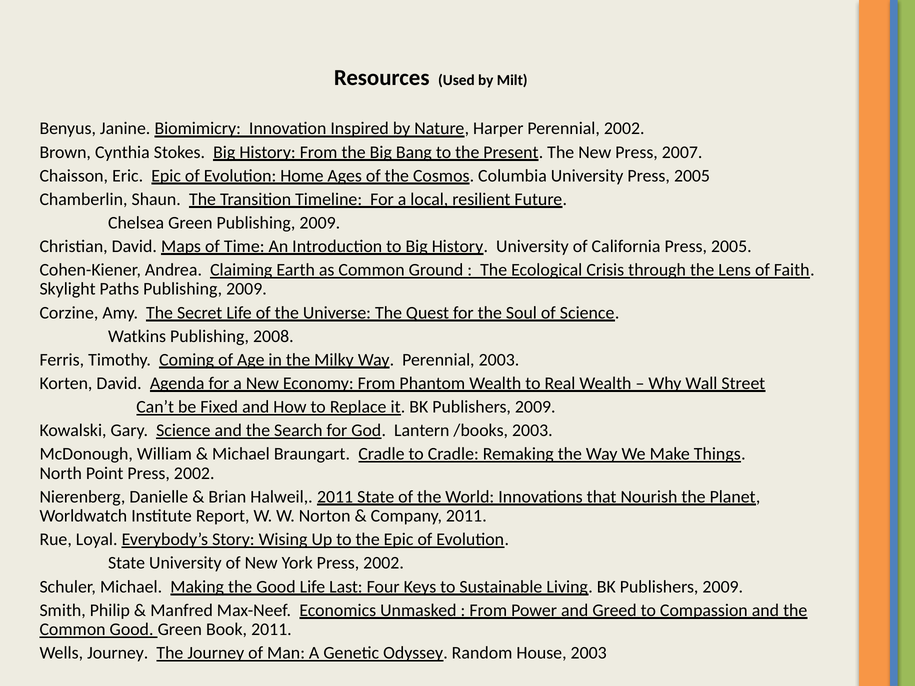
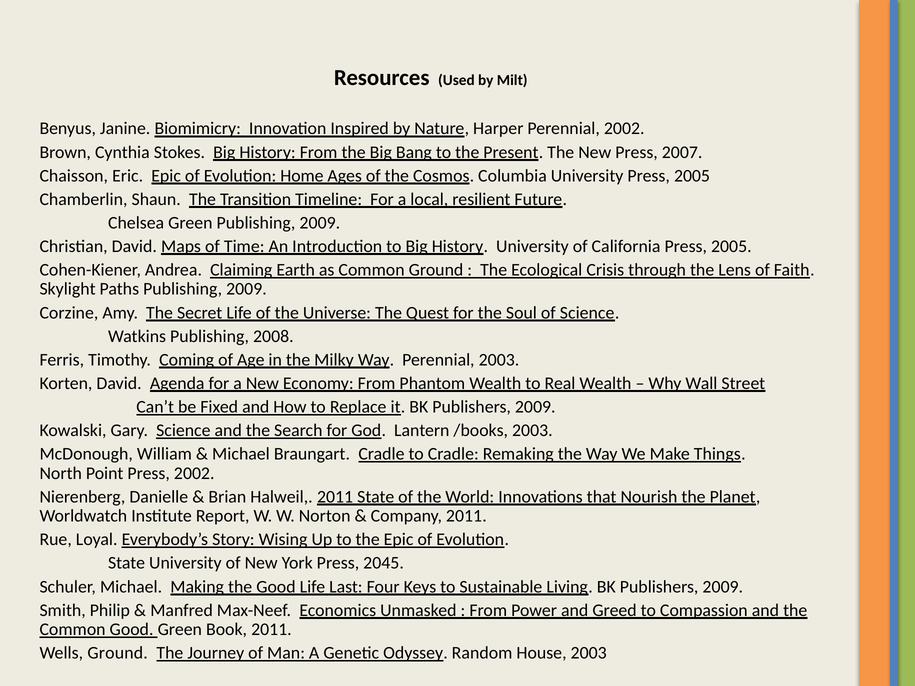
York Press 2002: 2002 -> 2045
Wells Journey: Journey -> Ground
